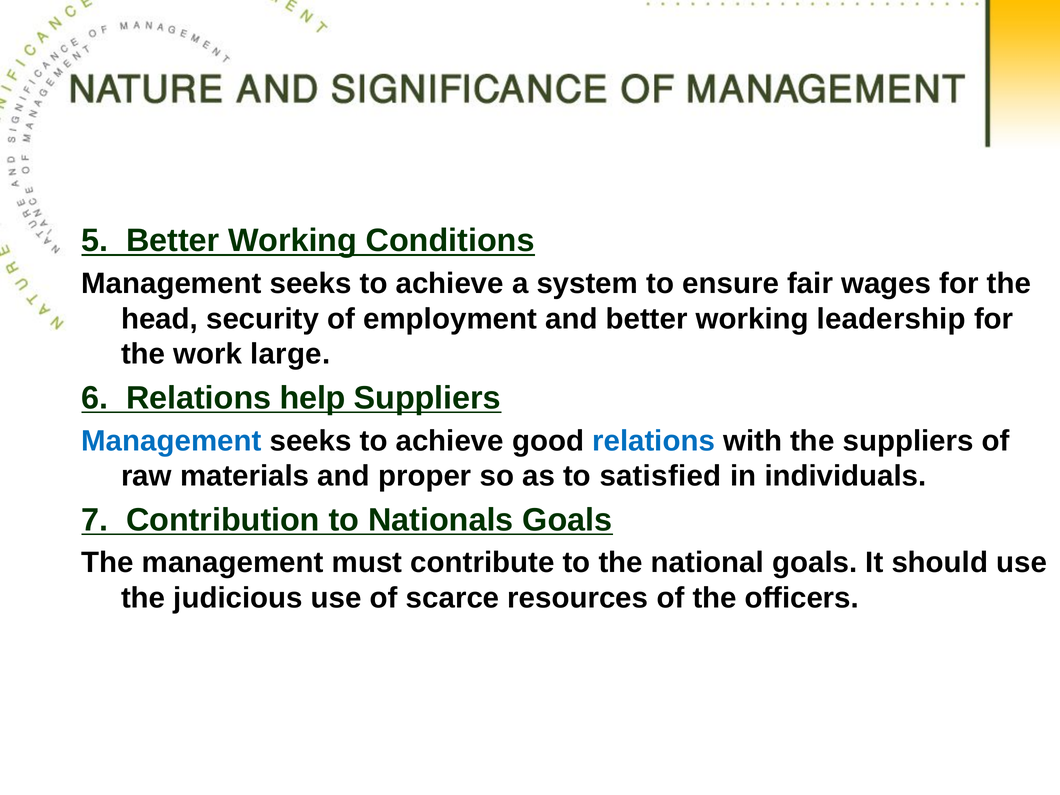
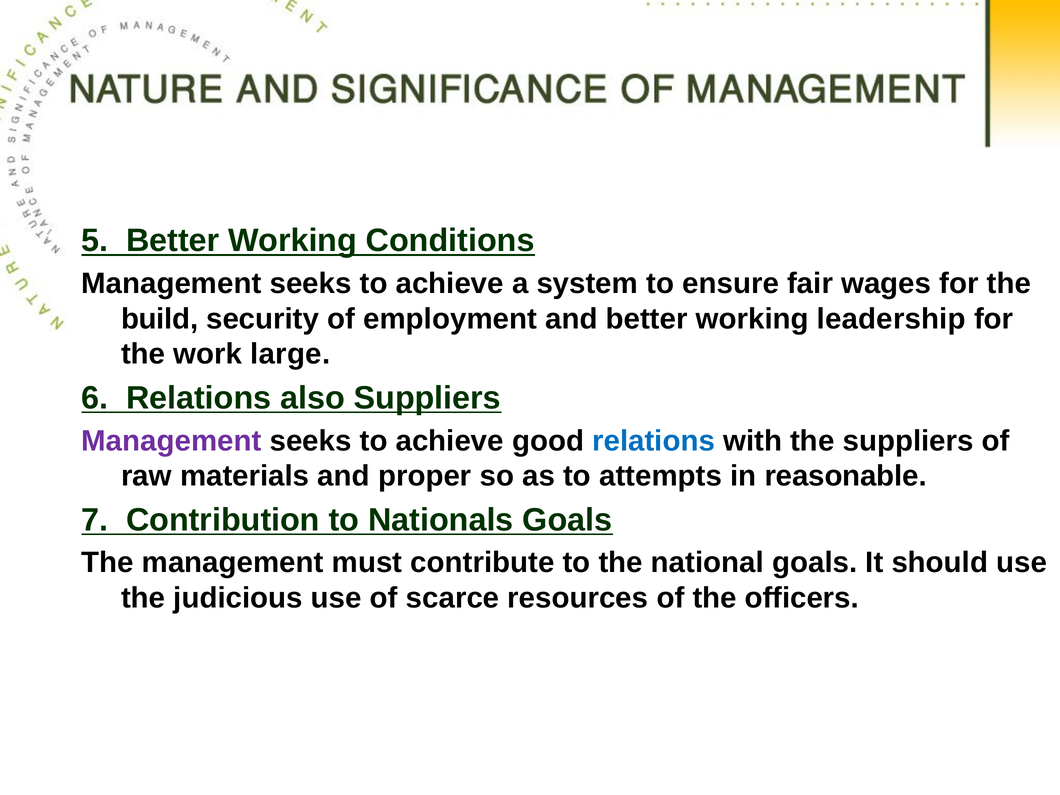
head: head -> build
help: help -> also
Management at (171, 441) colour: blue -> purple
satisfied: satisfied -> attempts
individuals: individuals -> reasonable
